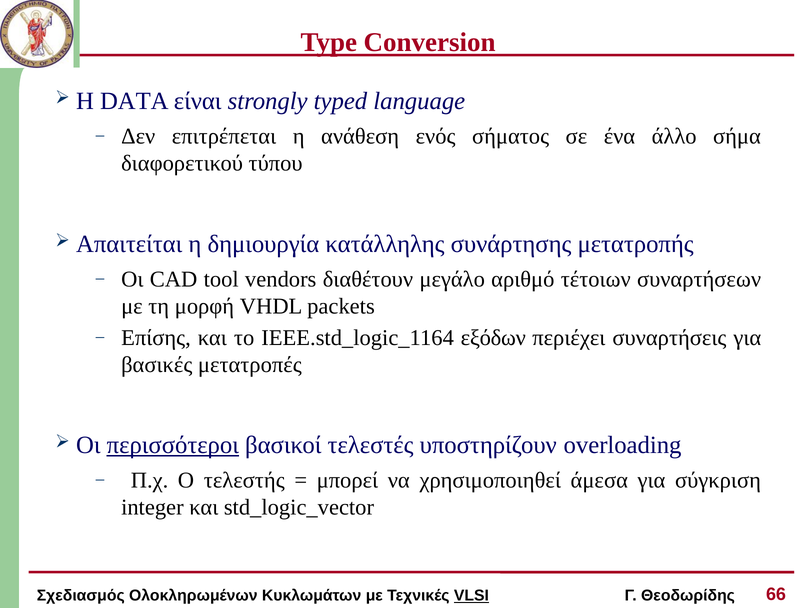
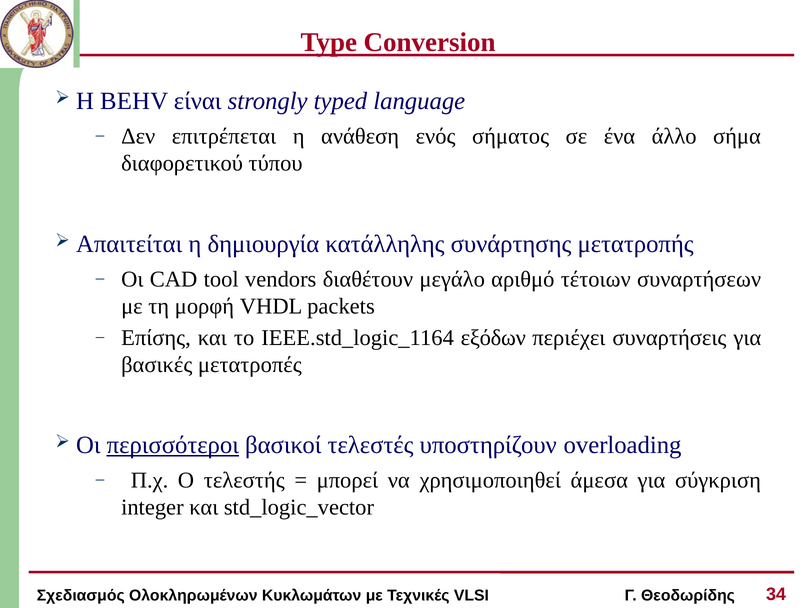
DATA: DATA -> BEHV
VLSI underline: present -> none
66: 66 -> 34
